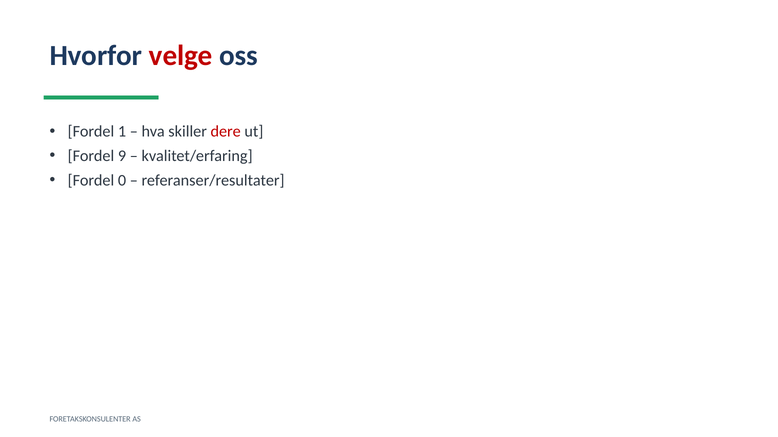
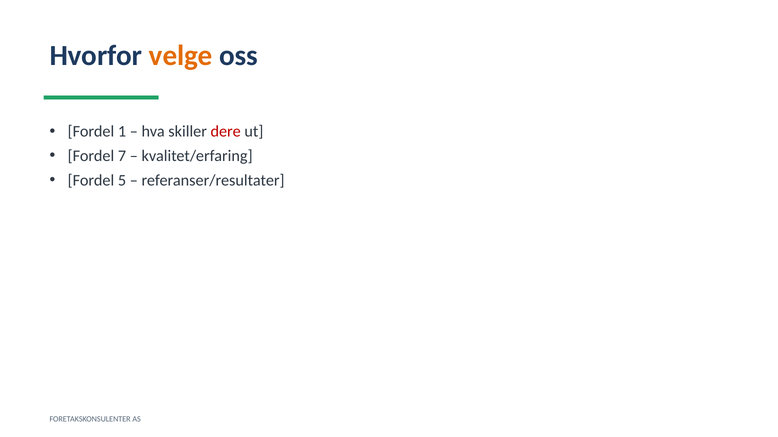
velge colour: red -> orange
9: 9 -> 7
0: 0 -> 5
